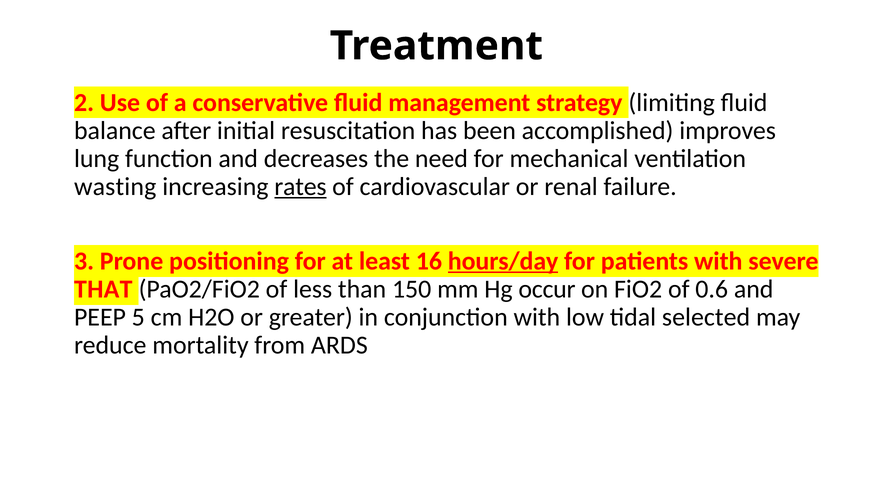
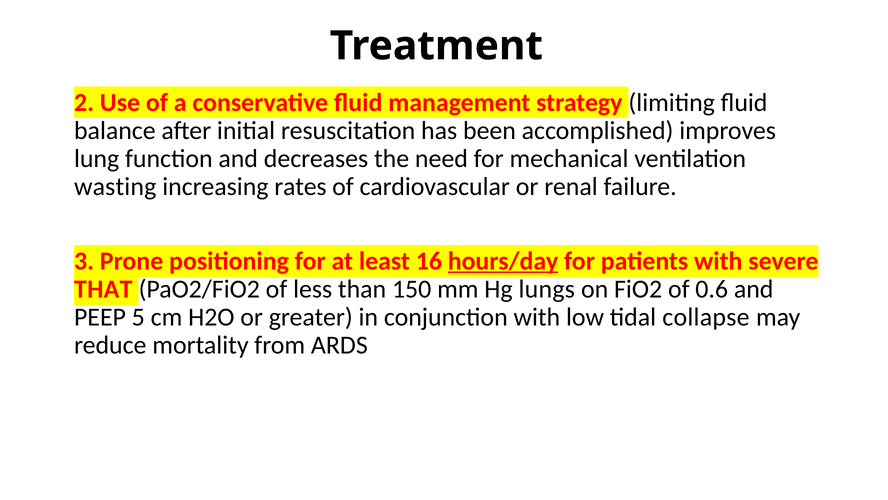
rates underline: present -> none
occur: occur -> lungs
selected: selected -> collapse
